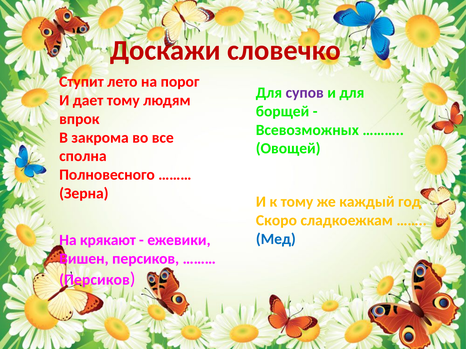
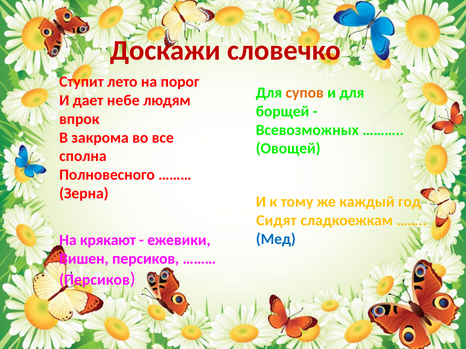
супов colour: purple -> orange
дает тому: тому -> небе
Скоро: Скоро -> Сидят
